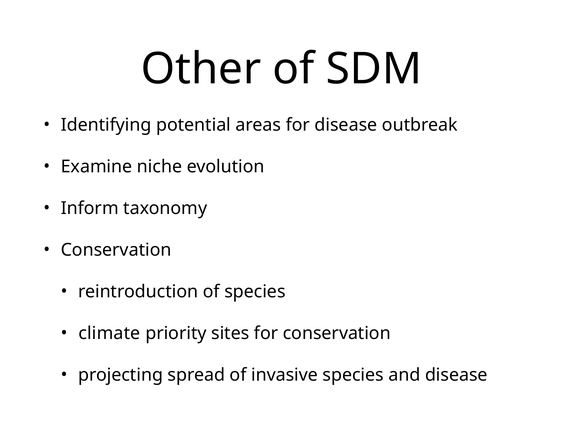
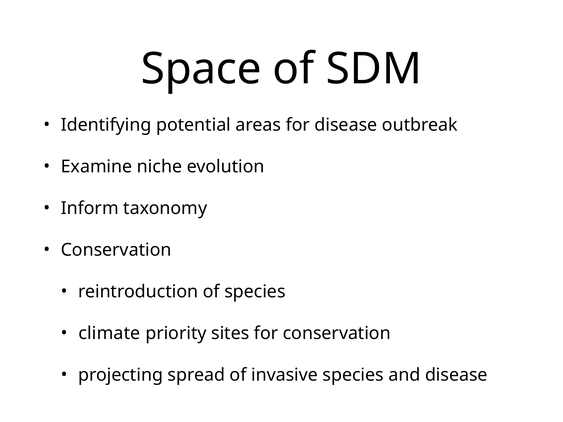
Other: Other -> Space
